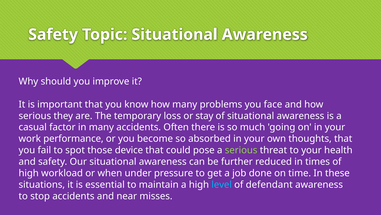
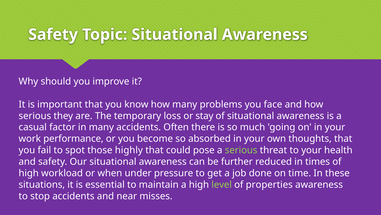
device: device -> highly
level colour: light blue -> light green
defendant: defendant -> properties
